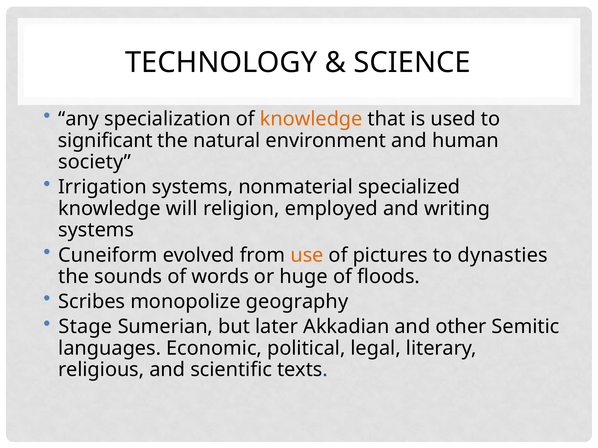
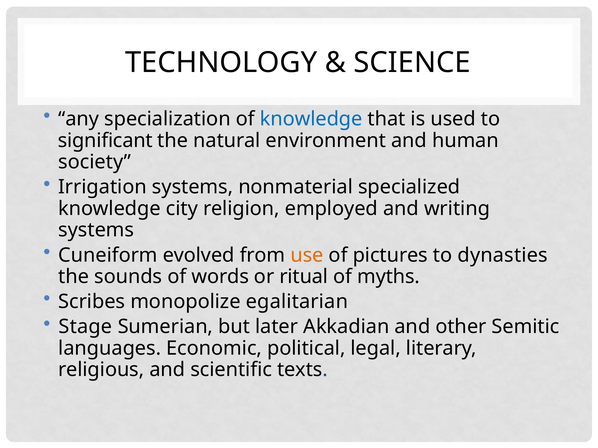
knowledge at (311, 119) colour: orange -> blue
will: will -> city
huge: huge -> ritual
floods: floods -> myths
geography: geography -> egalitarian
